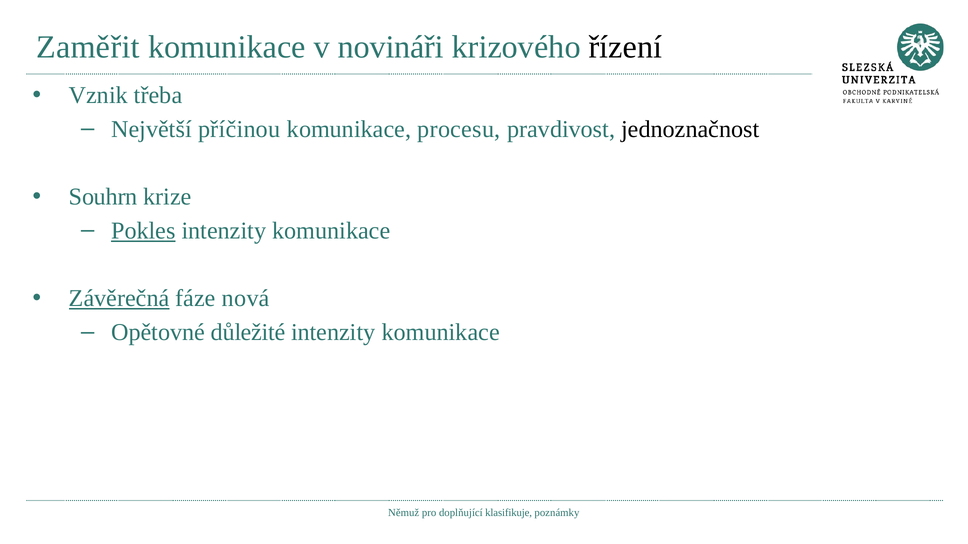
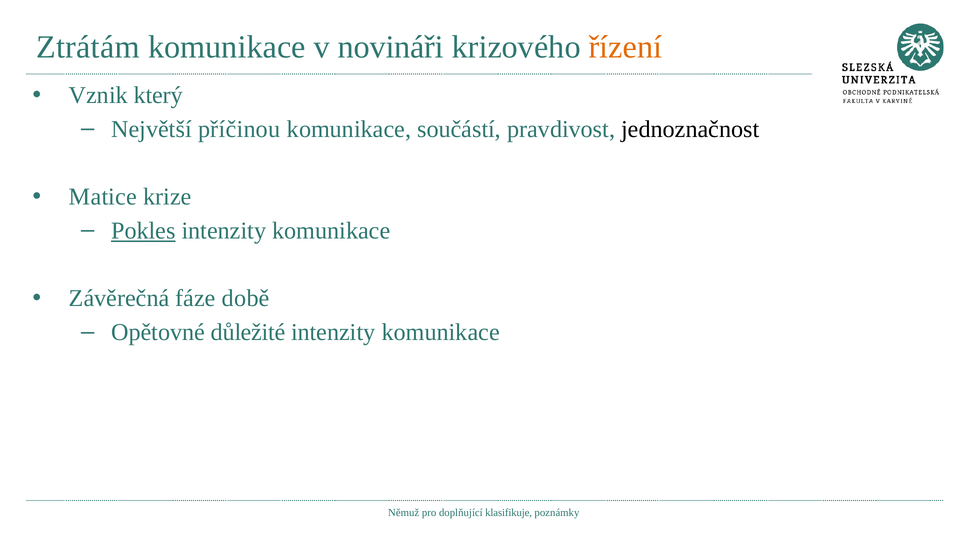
Zaměřit: Zaměřit -> Ztrátám
řízení colour: black -> orange
třeba: třeba -> který
procesu: procesu -> součástí
Souhrn: Souhrn -> Matice
Závěrečná underline: present -> none
nová: nová -> době
